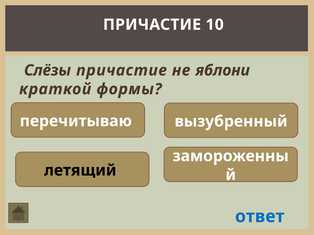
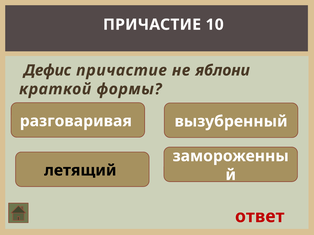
Слёзы: Слёзы -> Дефис
перечитываю: перечитываю -> разговаривая
ответ colour: blue -> red
